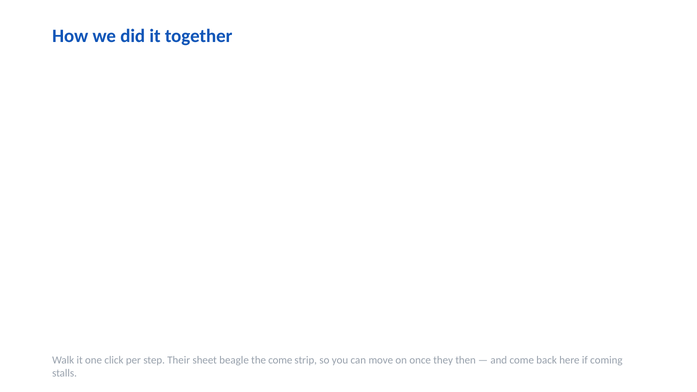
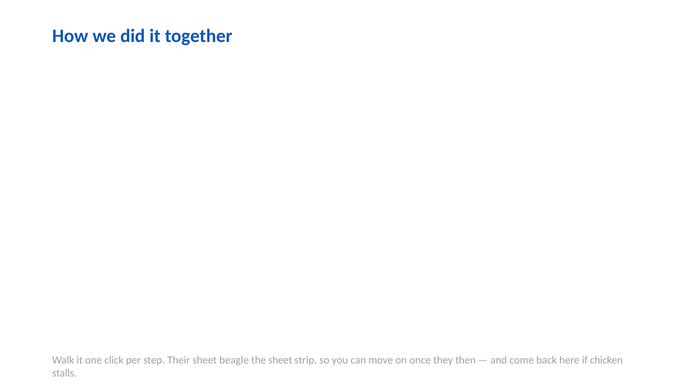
the come: come -> sheet
coming: coming -> chicken
